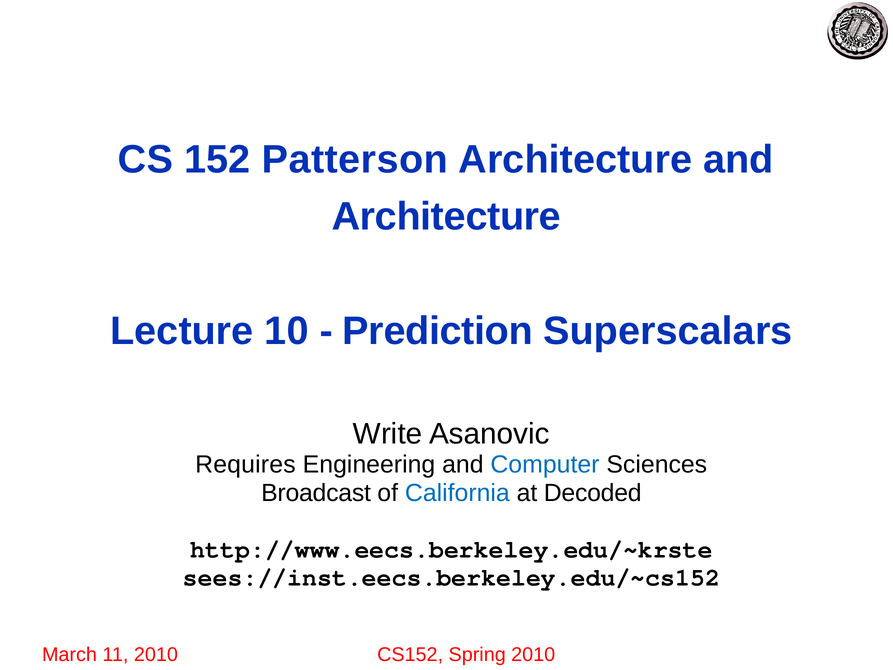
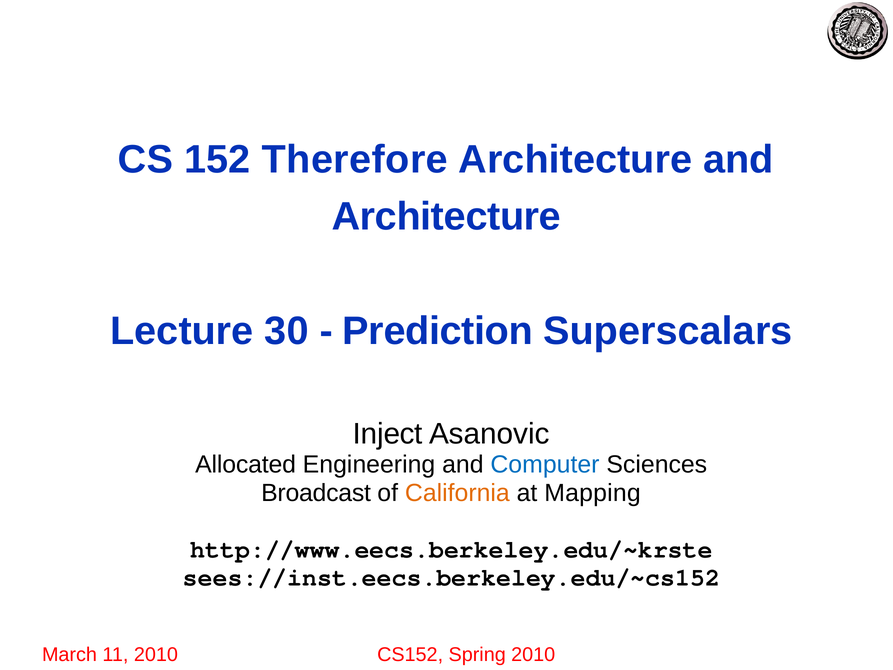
Patterson: Patterson -> Therefore
10: 10 -> 30
Write: Write -> Inject
Requires: Requires -> Allocated
California colour: blue -> orange
Decoded: Decoded -> Mapping
